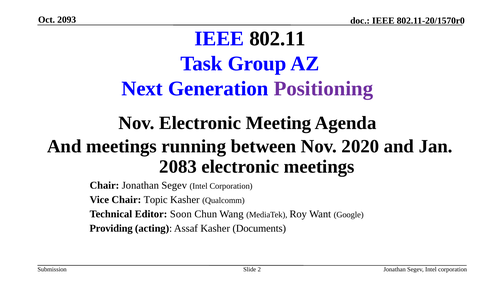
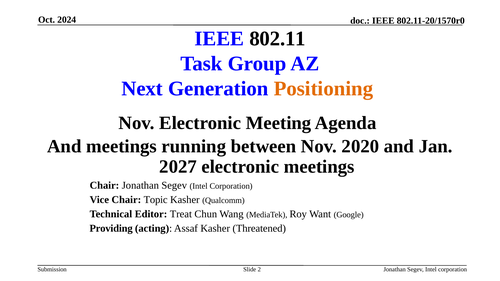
2093: 2093 -> 2024
Positioning colour: purple -> orange
2083: 2083 -> 2027
Soon: Soon -> Treat
Documents: Documents -> Threatened
